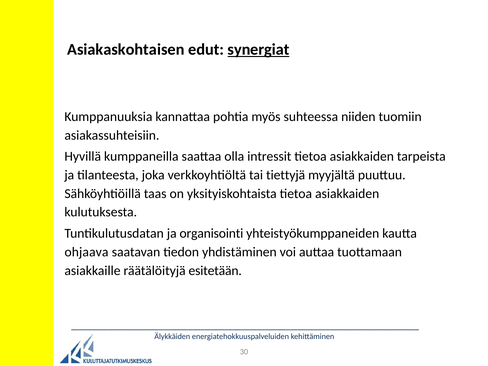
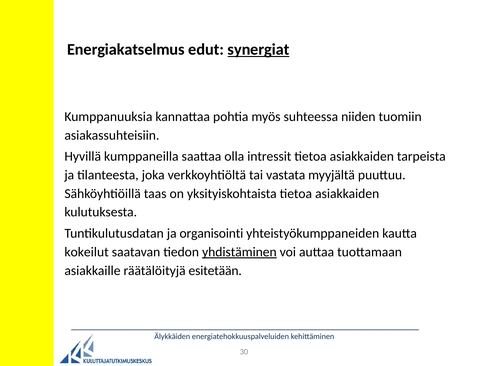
Asiakaskohtaisen: Asiakaskohtaisen -> Energiakatselmus
tiettyjä: tiettyjä -> vastata
ohjaava: ohjaava -> kokeilut
yhdistäminen underline: none -> present
